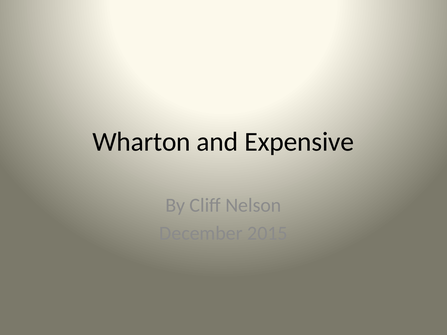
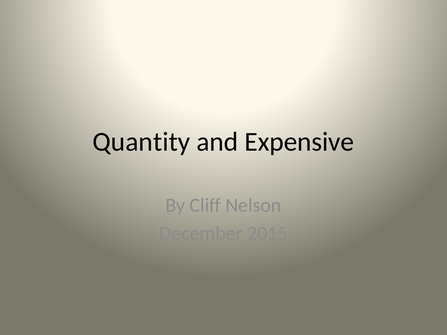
Wharton: Wharton -> Quantity
